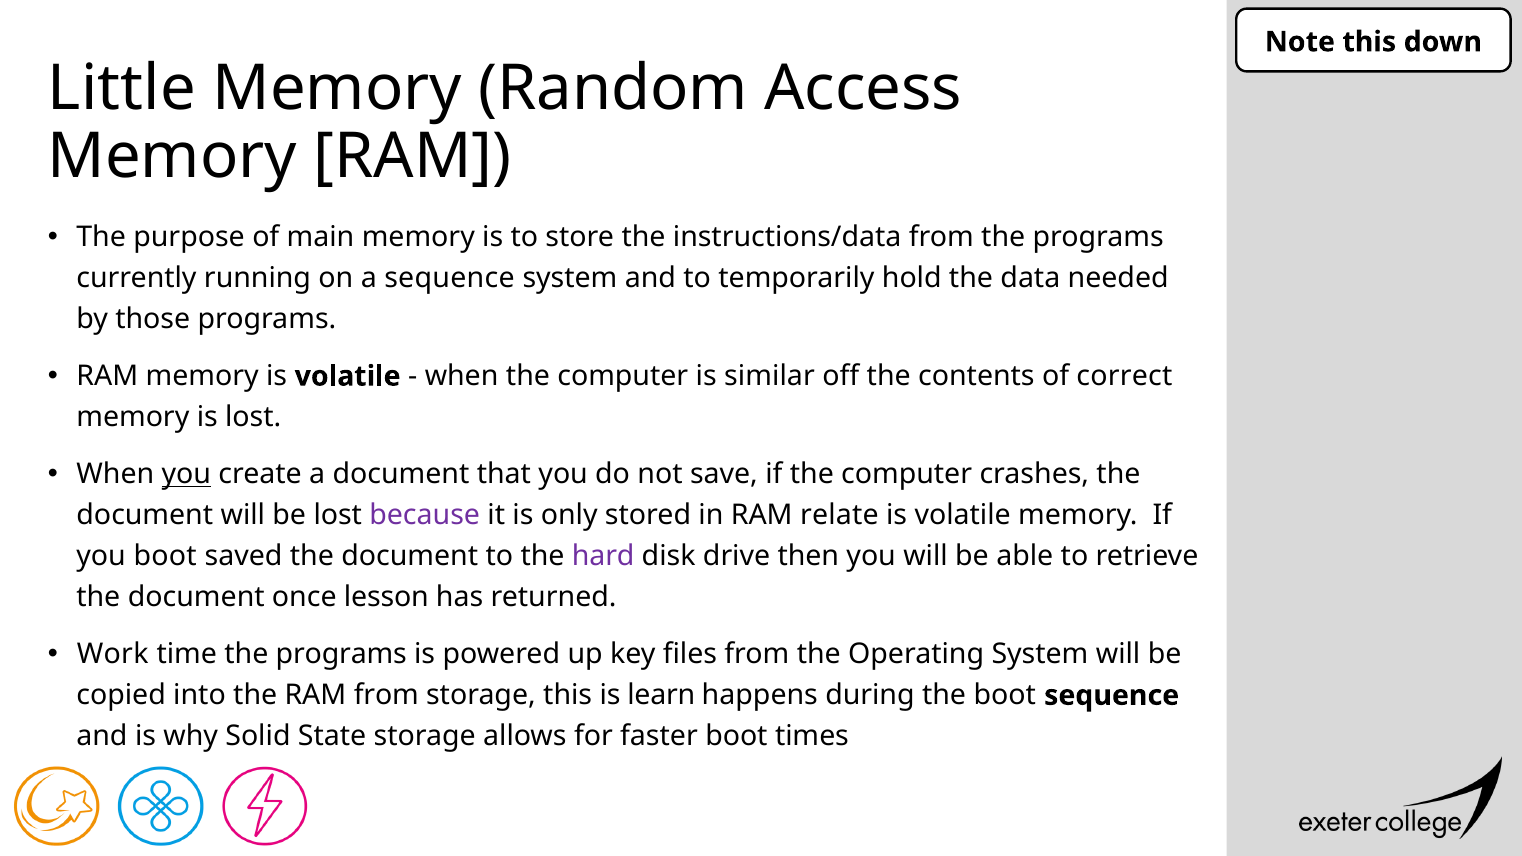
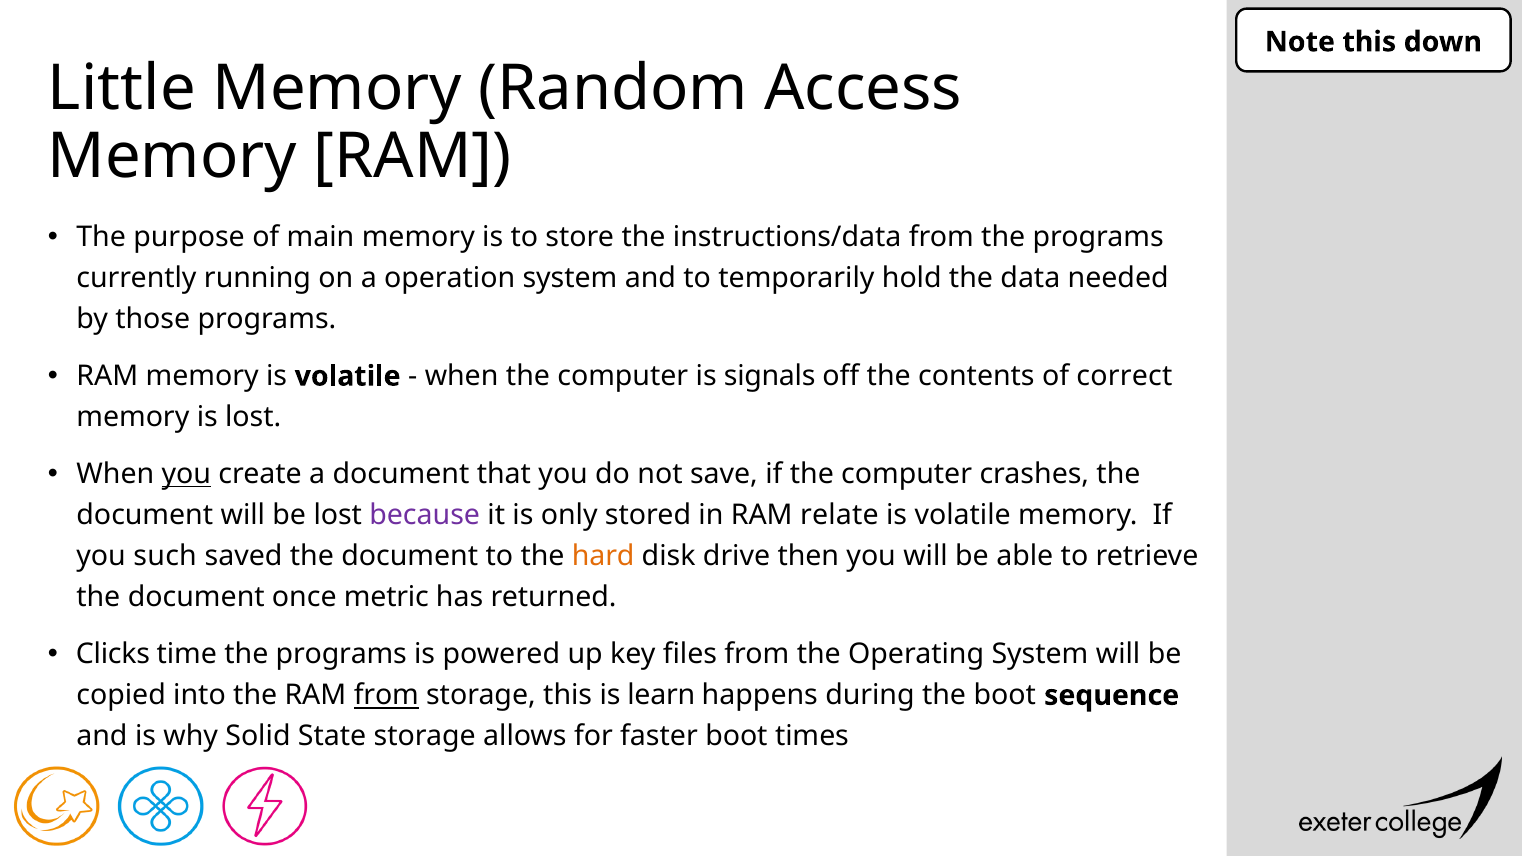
a sequence: sequence -> operation
similar: similar -> signals
you boot: boot -> such
hard colour: purple -> orange
lesson: lesson -> metric
Work: Work -> Clicks
from at (386, 696) underline: none -> present
